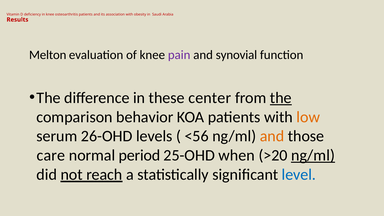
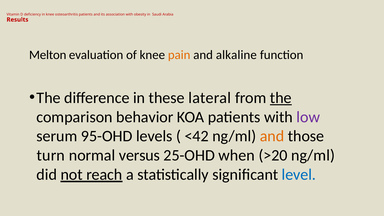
pain colour: purple -> orange
synovial: synovial -> alkaline
center: center -> lateral
low colour: orange -> purple
26-OHD: 26-OHD -> 95-OHD
<56: <56 -> <42
care: care -> turn
period: period -> versus
ng/ml at (313, 155) underline: present -> none
